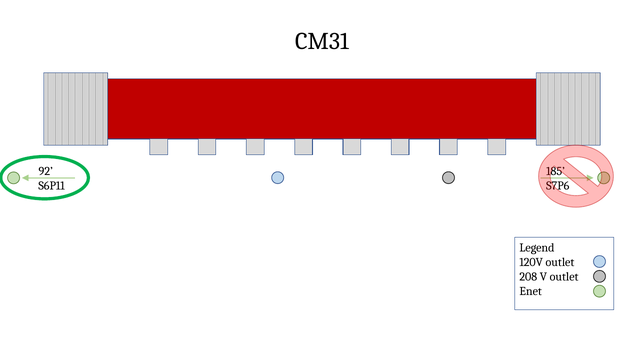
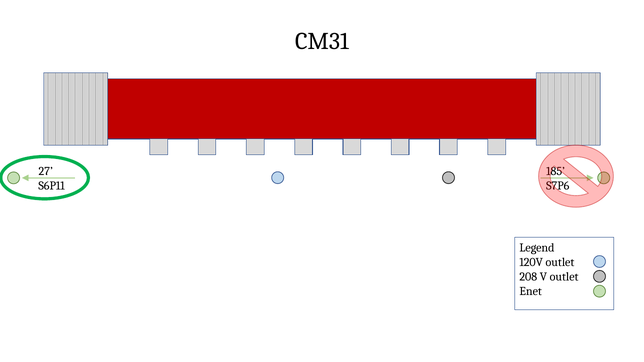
92: 92 -> 27
